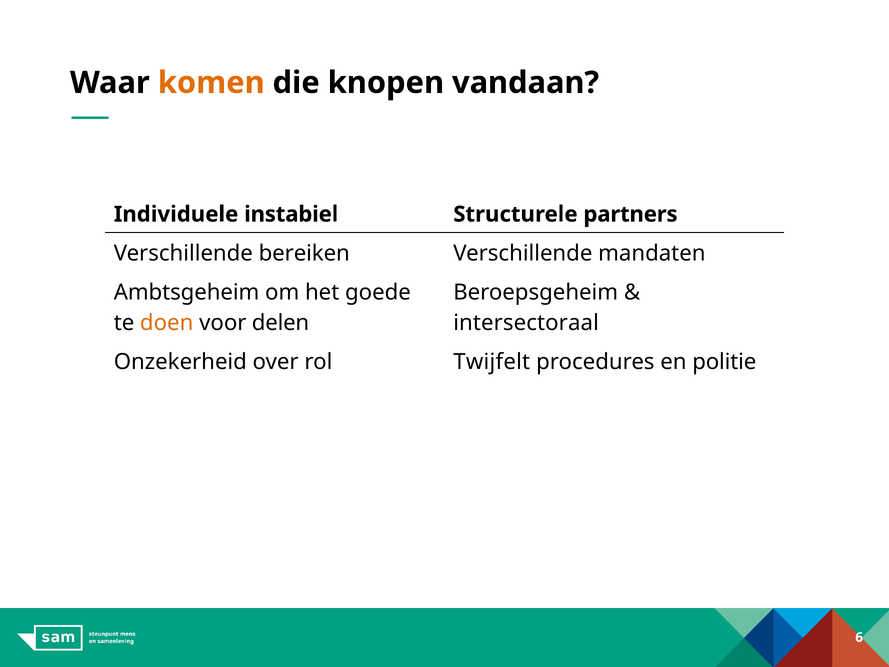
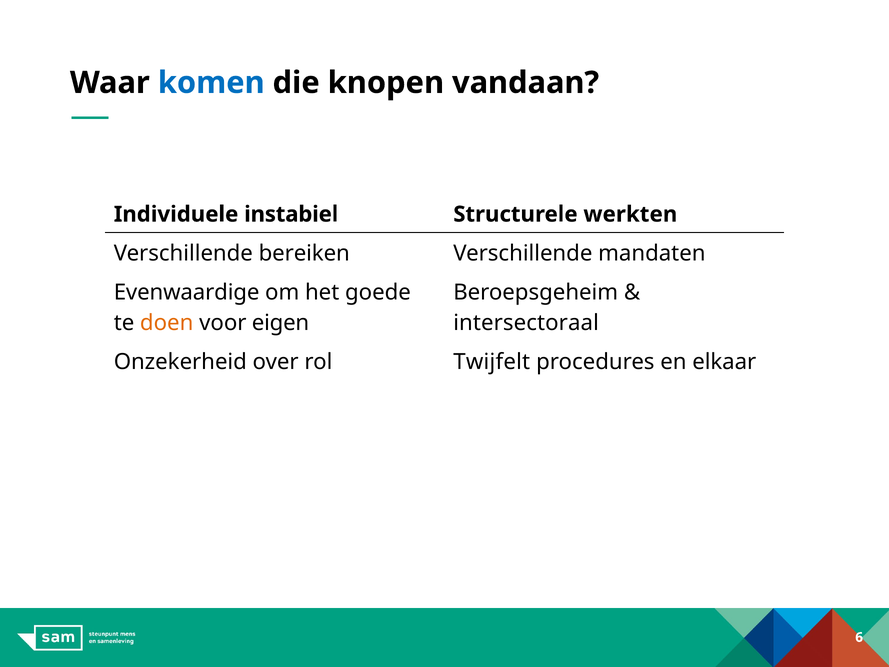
komen colour: orange -> blue
partners: partners -> werkten
Ambtsgeheim: Ambtsgeheim -> Evenwaardige
delen: delen -> eigen
politie: politie -> elkaar
